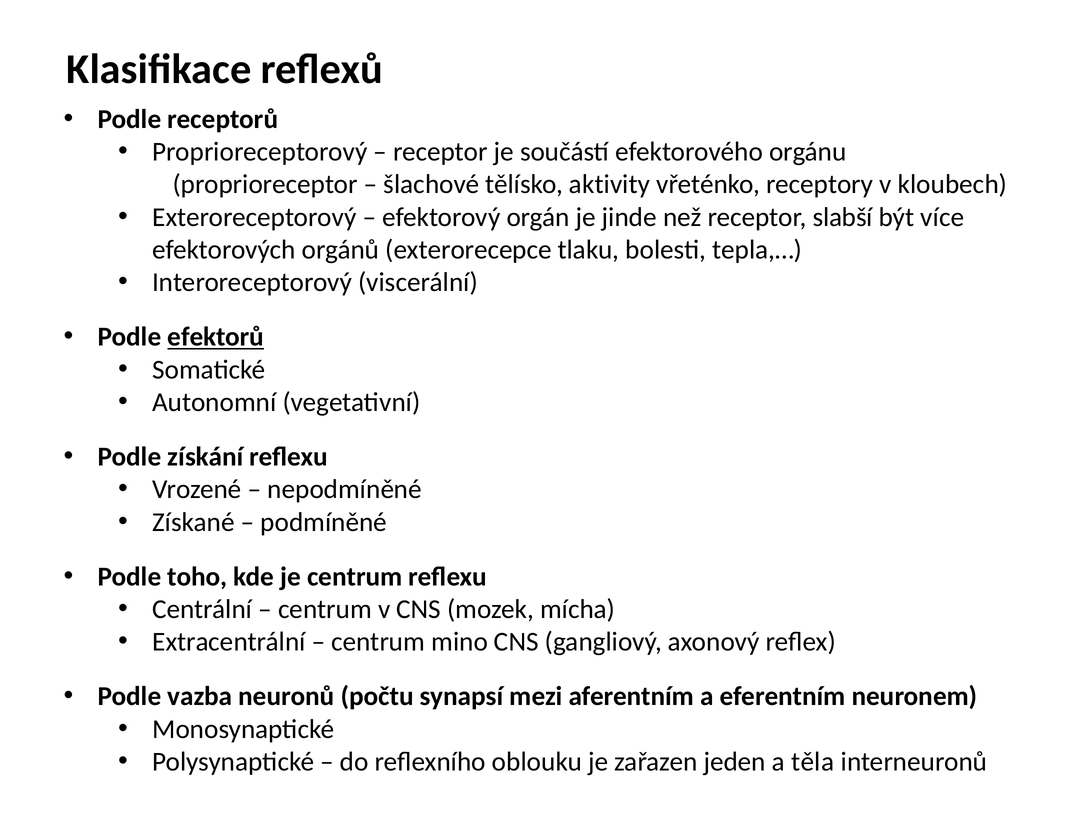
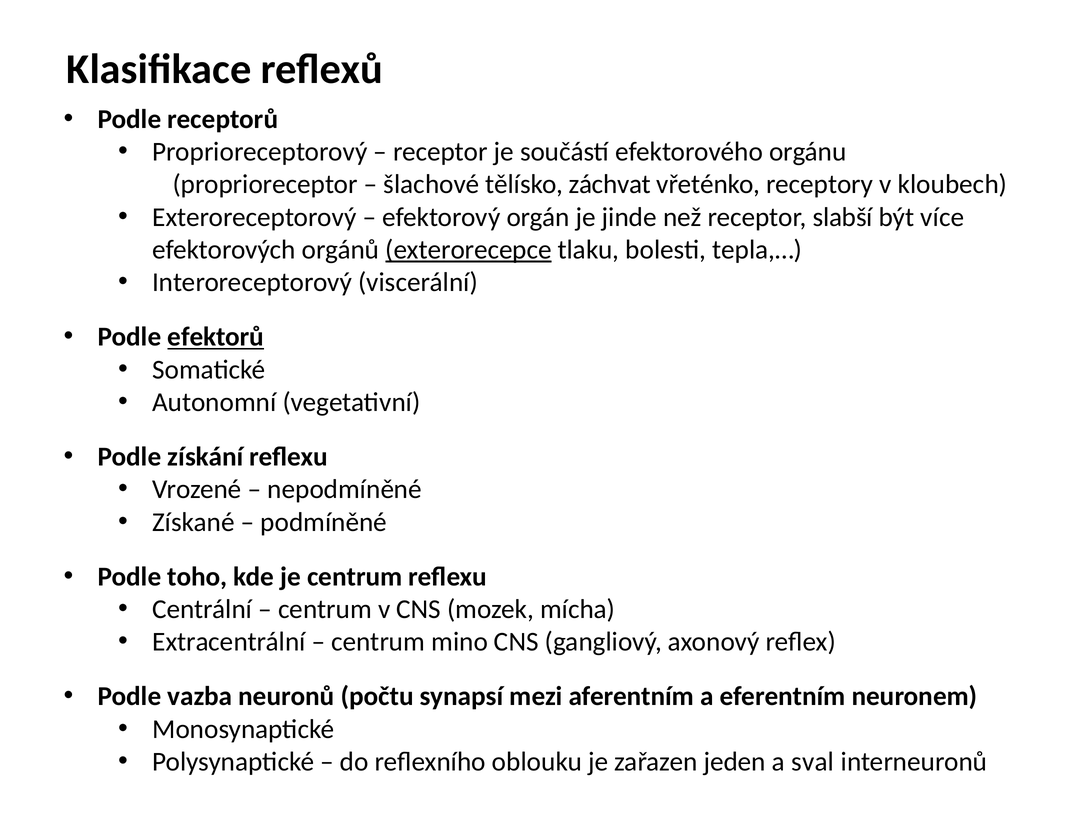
aktivity: aktivity -> záchvat
exterorecepce underline: none -> present
těla: těla -> sval
